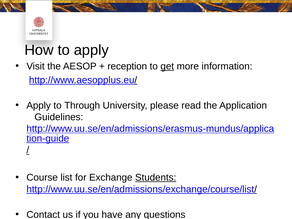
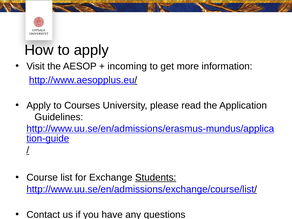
reception: reception -> incoming
get underline: present -> none
Through: Through -> Courses
